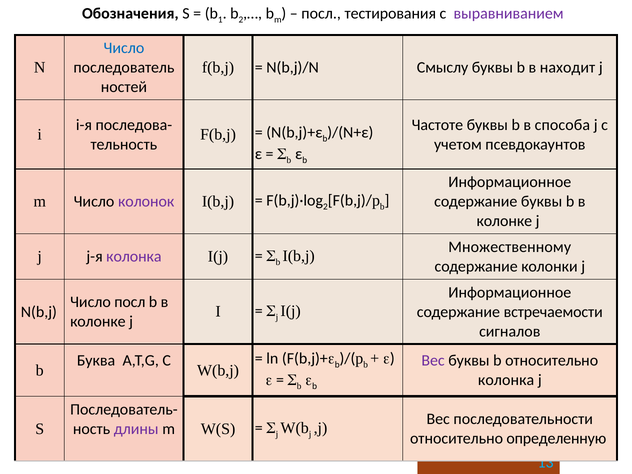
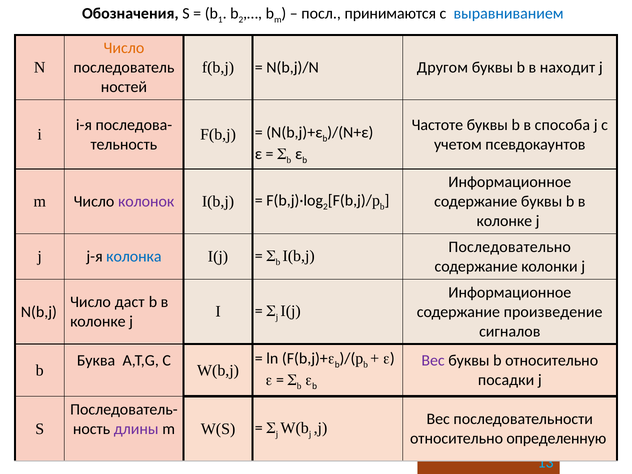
тестирования: тестирования -> принимаются
выравниванием colour: purple -> blue
Число at (124, 48) colour: blue -> orange
Смыслу: Смыслу -> Другом
Множественному: Множественному -> Последовательно
колонка at (134, 257) colour: purple -> blue
Число посл: посл -> даст
встречаемости: встречаемости -> произведение
колонка at (506, 380): колонка -> посадки
